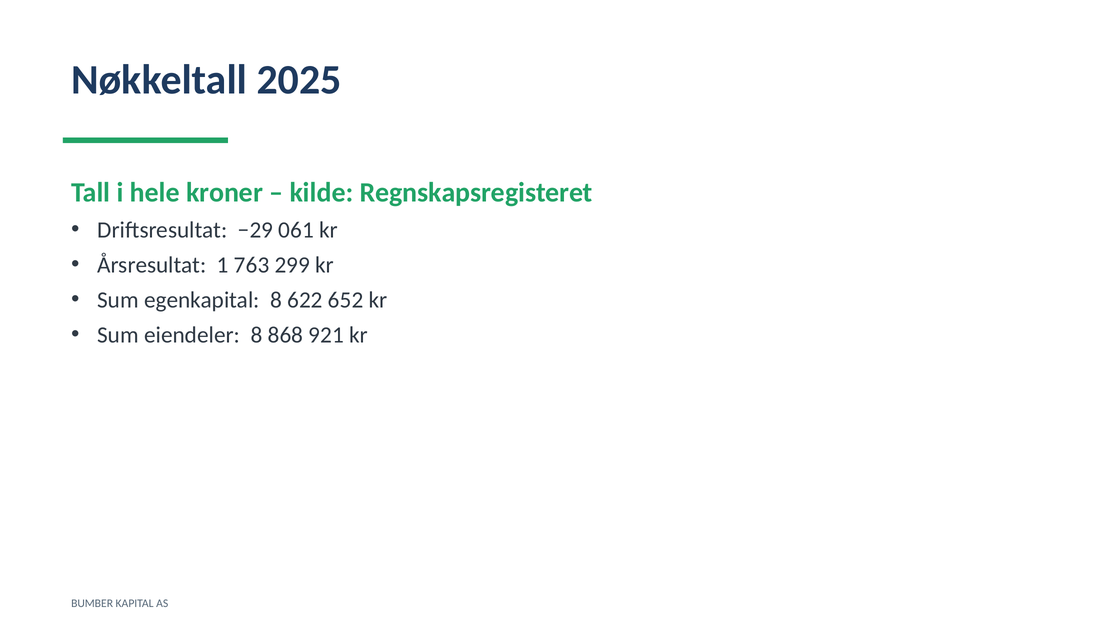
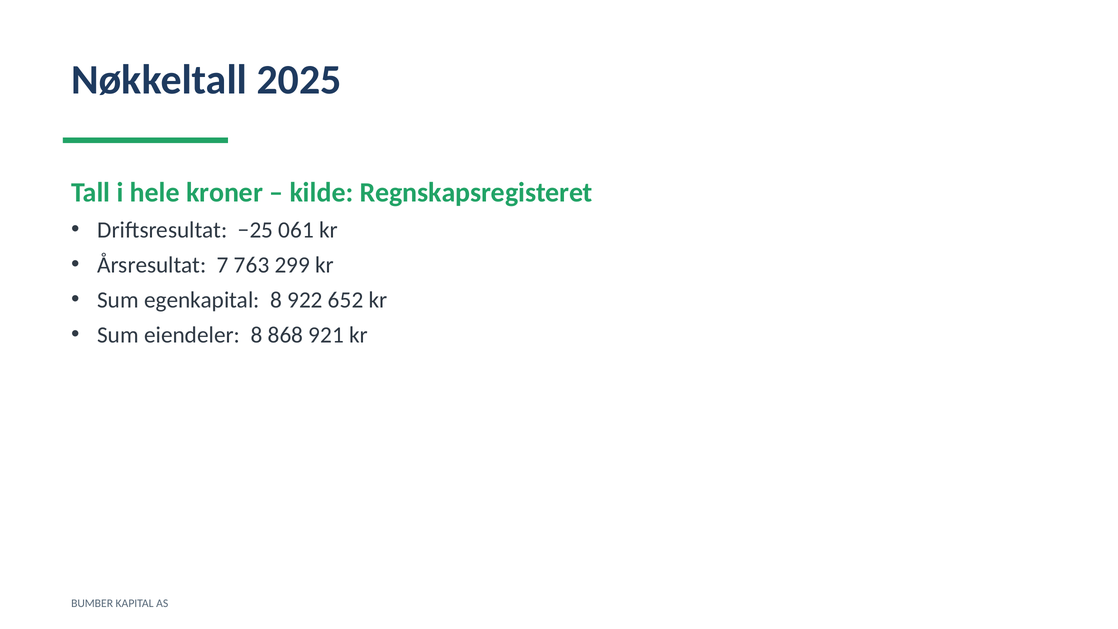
−29: −29 -> −25
1: 1 -> 7
622: 622 -> 922
